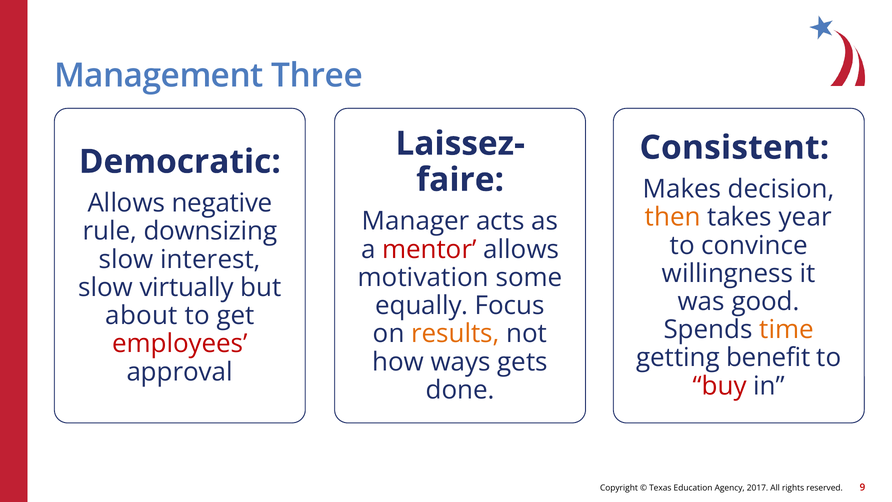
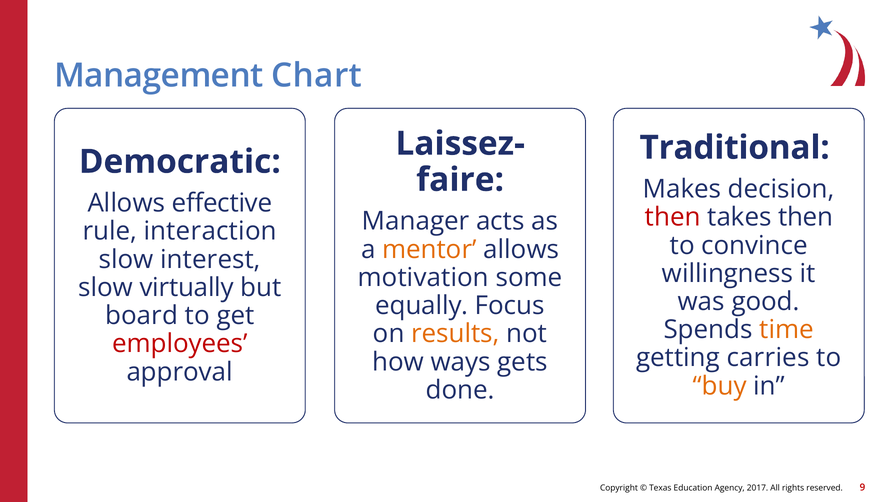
Three: Three -> Chart
Consistent: Consistent -> Traditional
negative: negative -> effective
then at (673, 217) colour: orange -> red
takes year: year -> then
downsizing: downsizing -> interaction
mentor colour: red -> orange
about: about -> board
benefit: benefit -> carries
buy colour: red -> orange
